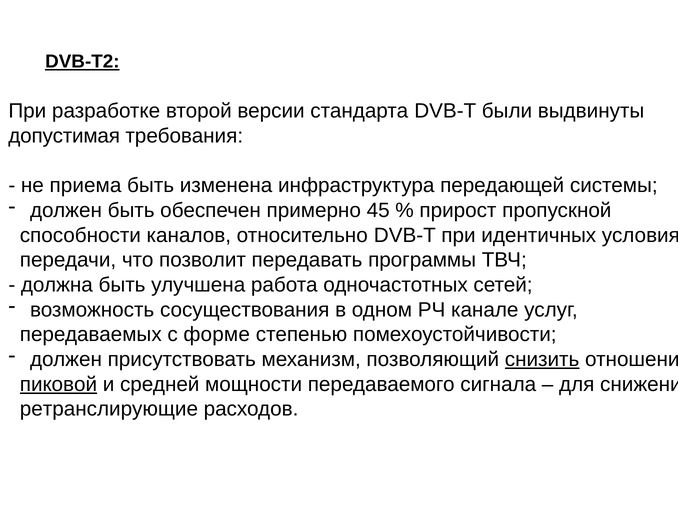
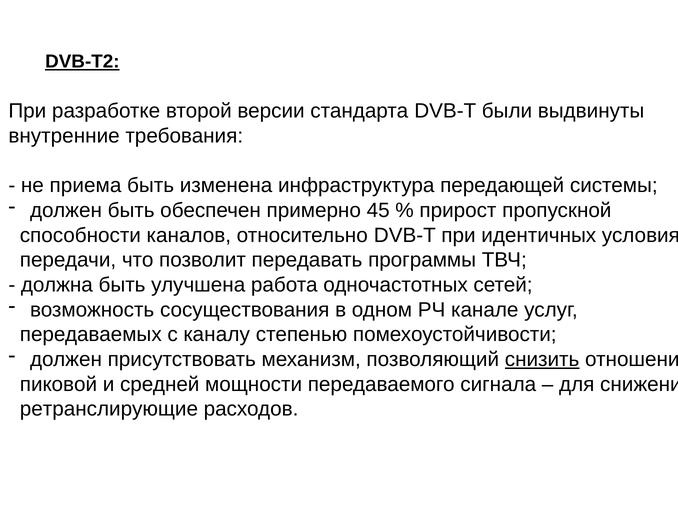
допустимая: допустимая -> внутренние
форме: форме -> каналу
пиковой underline: present -> none
